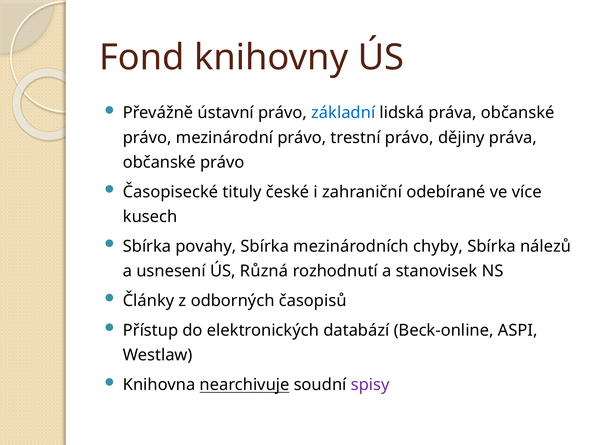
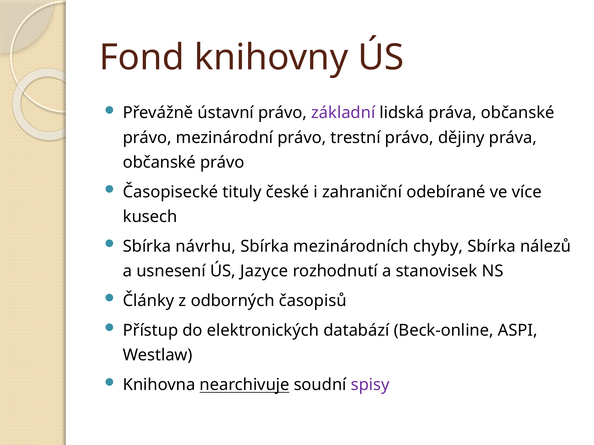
základní colour: blue -> purple
povahy: povahy -> návrhu
Různá: Různá -> Jazyce
